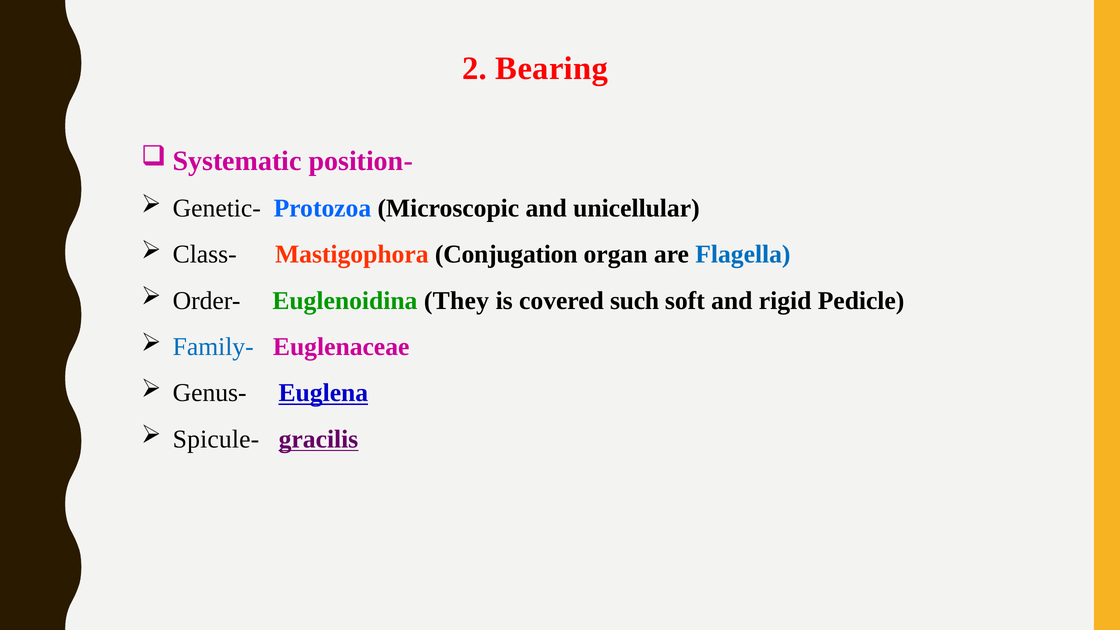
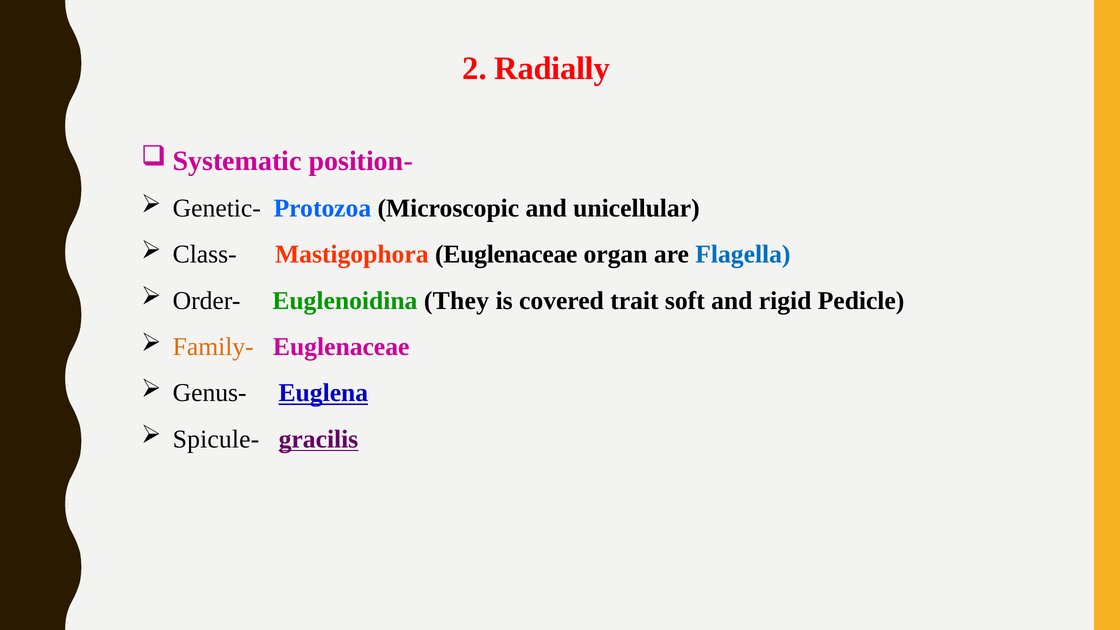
Bearing: Bearing -> Radially
Mastigophora Conjugation: Conjugation -> Euglenaceae
such: such -> trait
Family- colour: blue -> orange
